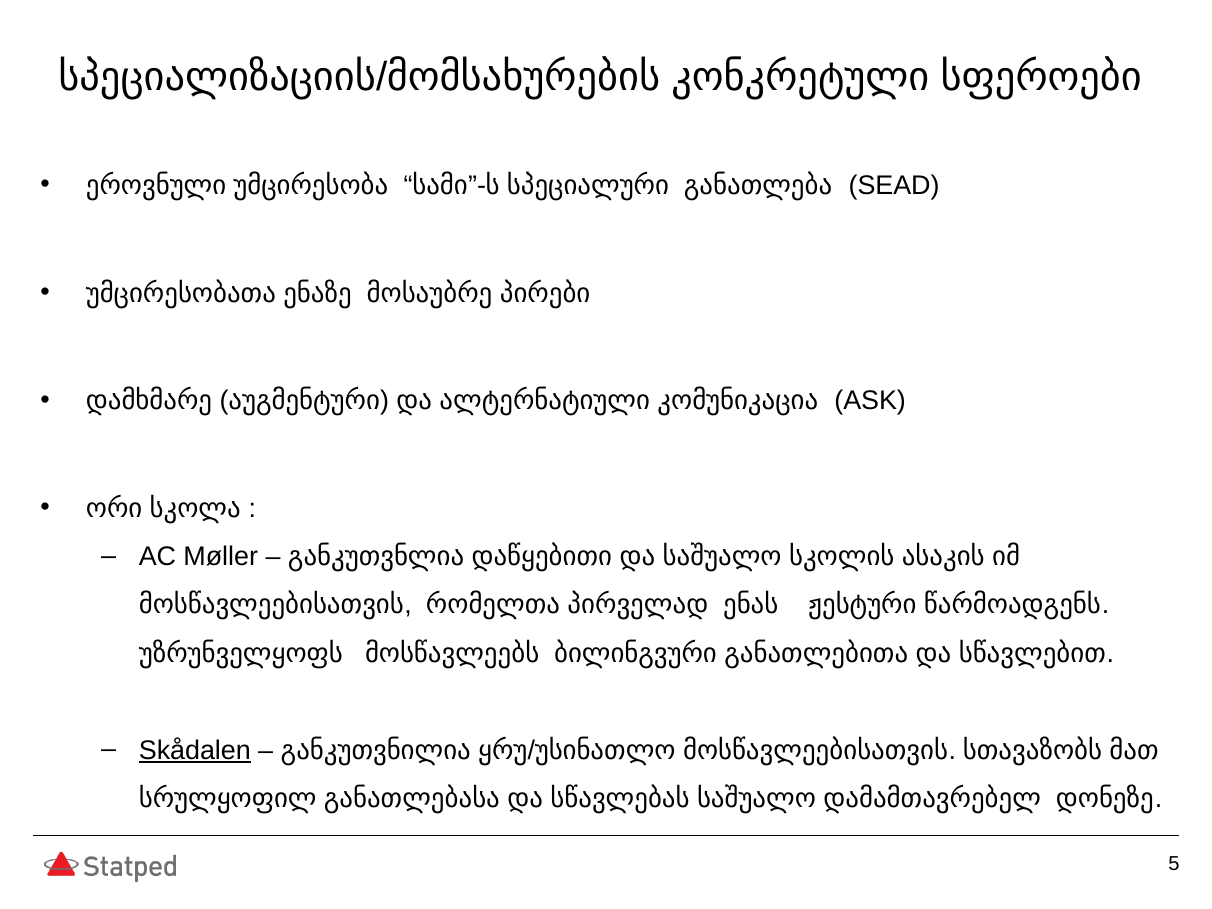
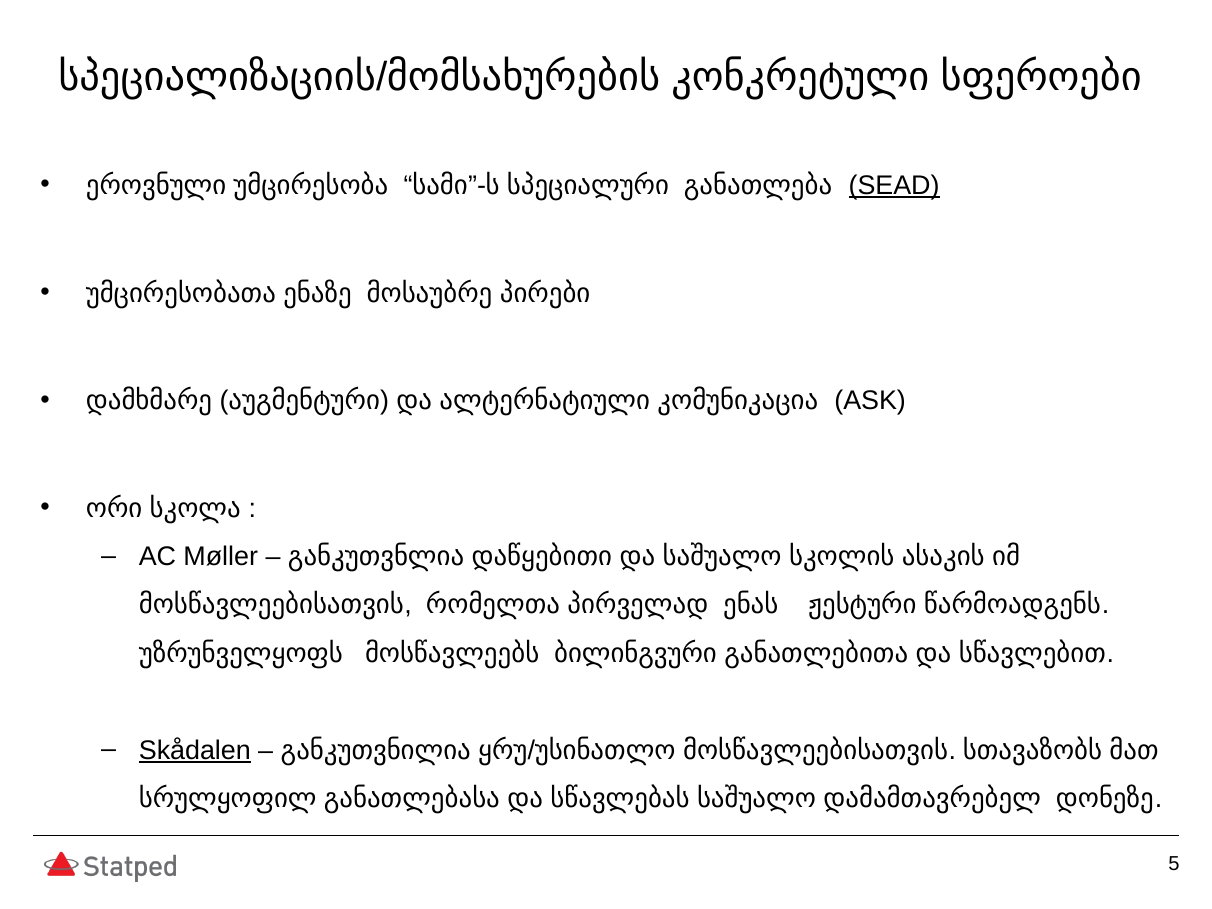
SEAD underline: none -> present
